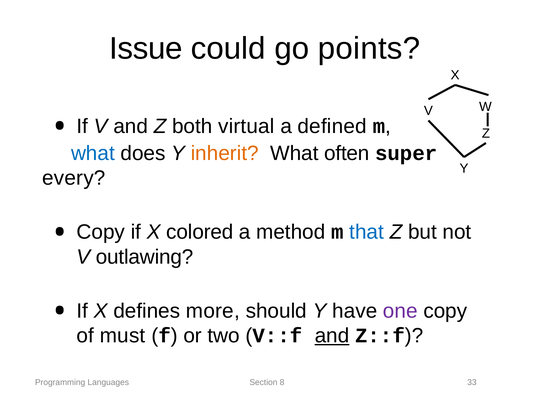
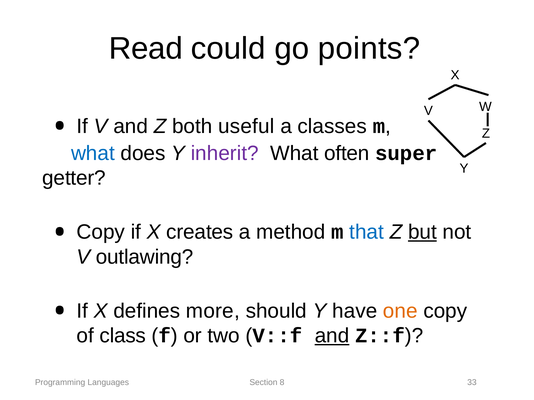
Issue: Issue -> Read
virtual: virtual -> useful
defined: defined -> classes
inherit colour: orange -> purple
every: every -> getter
colored: colored -> creates
but underline: none -> present
one colour: purple -> orange
must: must -> class
